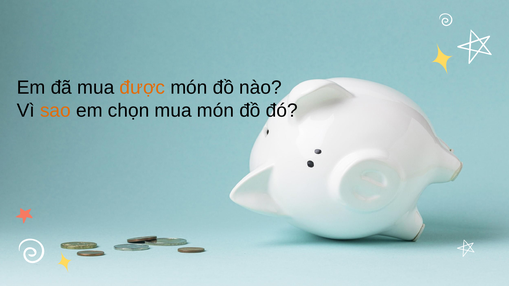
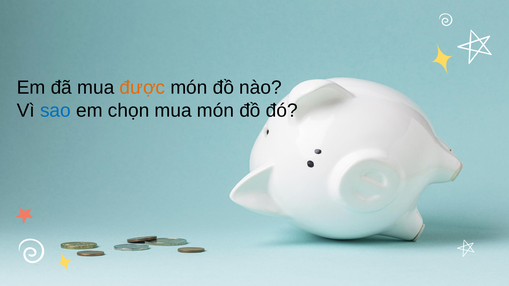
sao colour: orange -> blue
